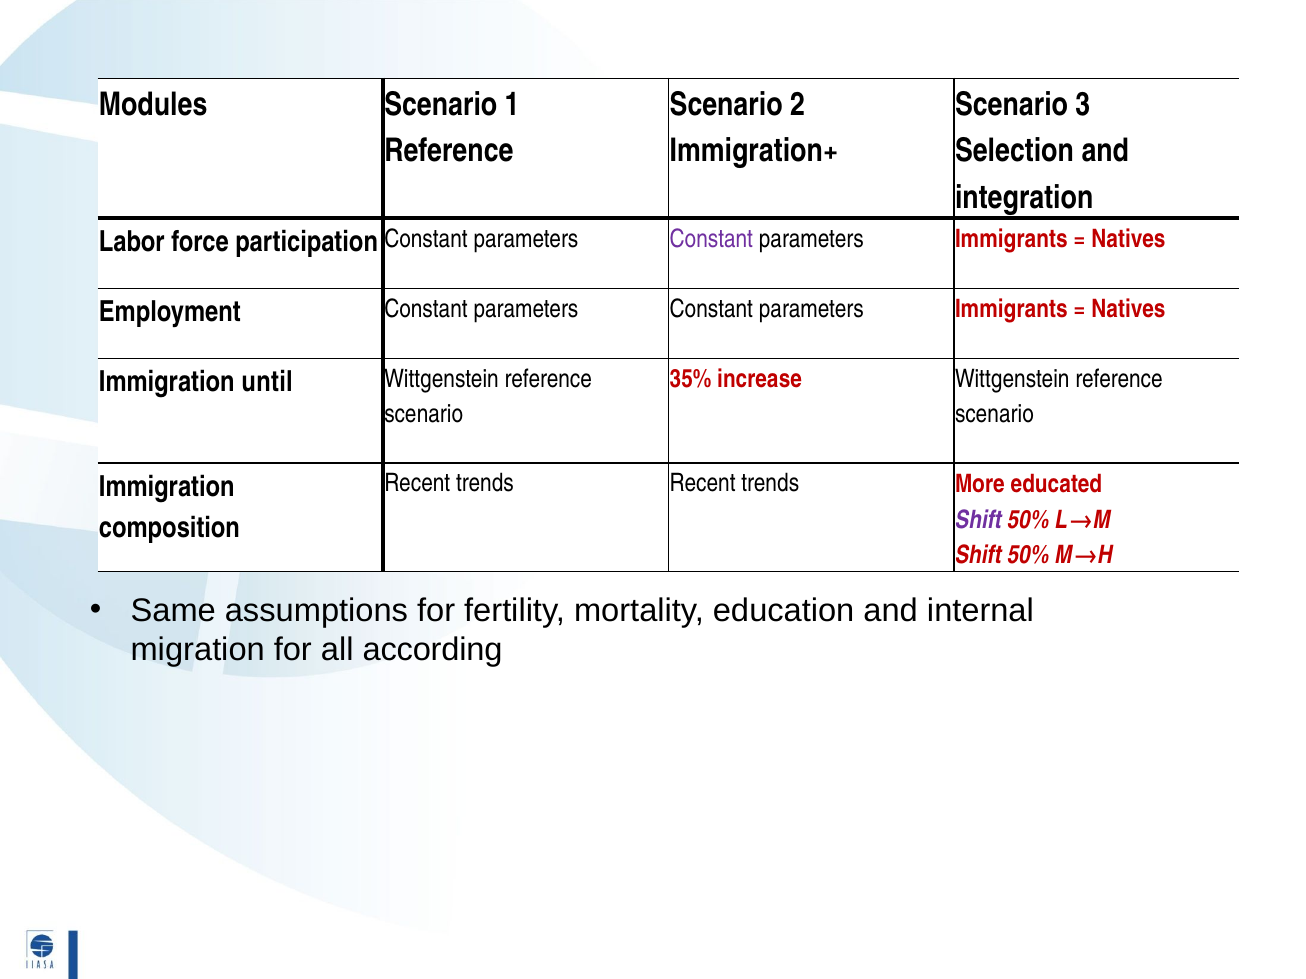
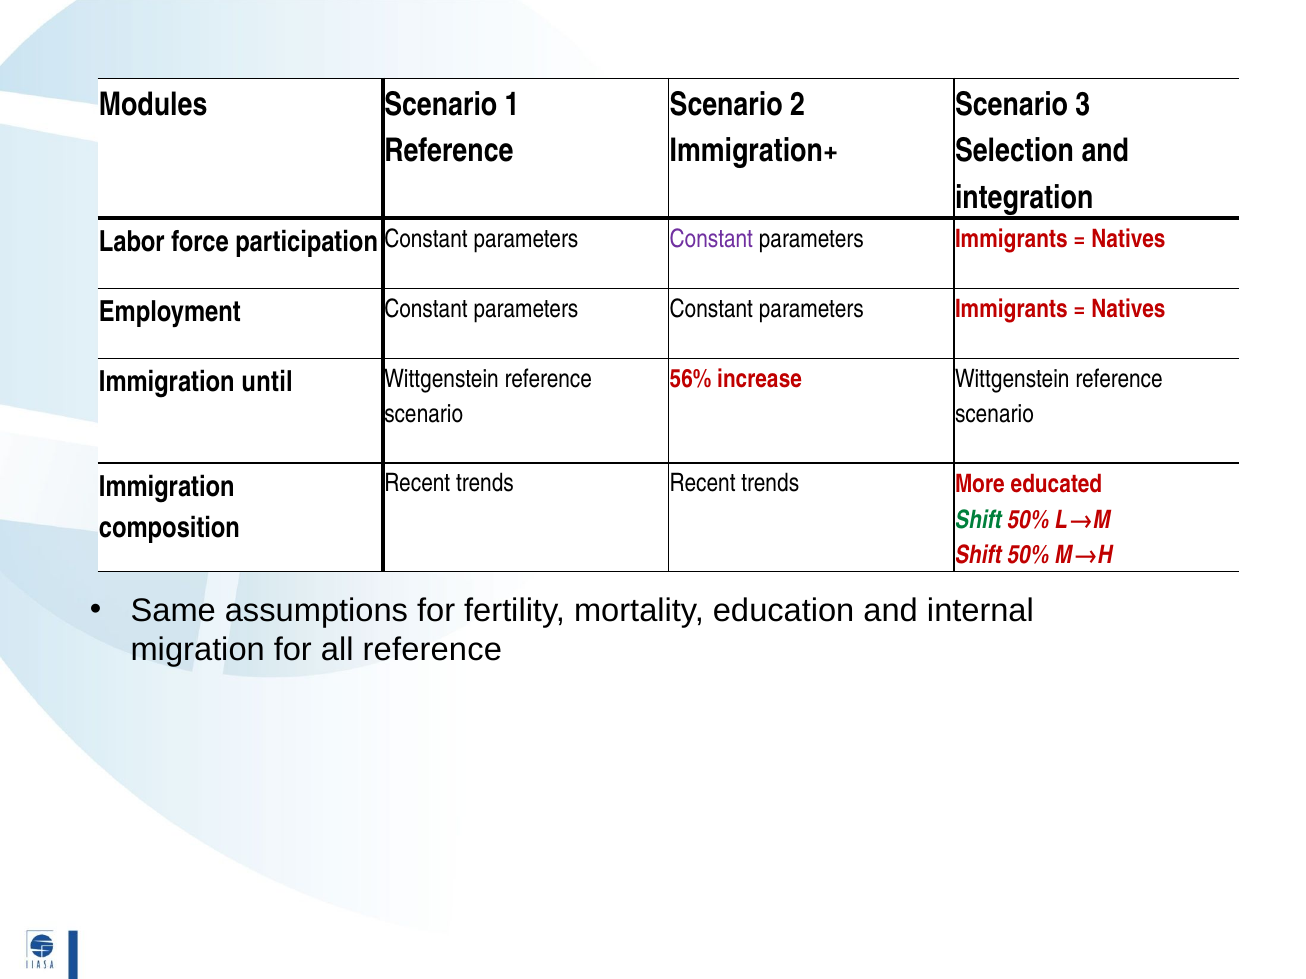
35%: 35% -> 56%
Shift at (978, 520) colour: purple -> green
all according: according -> reference
